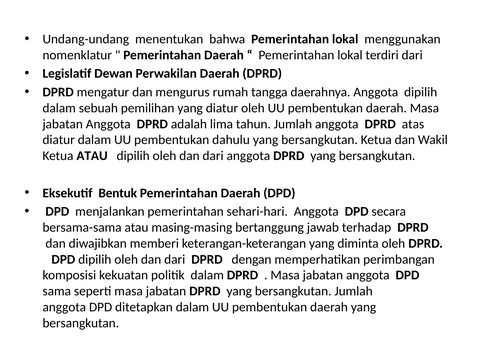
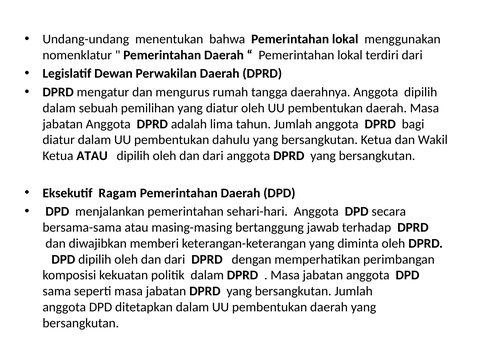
atas: atas -> bagi
Bentuk: Bentuk -> Ragam
